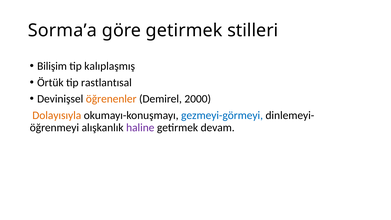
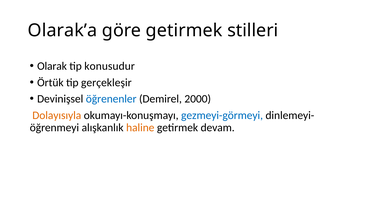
Sorma’a: Sorma’a -> Olarak’a
Bilişim: Bilişim -> Olarak
kalıplaşmış: kalıplaşmış -> konusudur
rastlantısal: rastlantısal -> gerçekleşir
öğrenenler colour: orange -> blue
haline colour: purple -> orange
